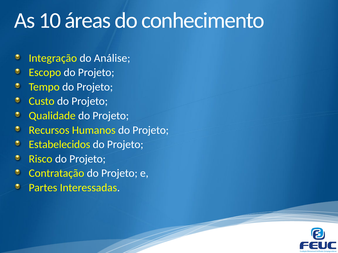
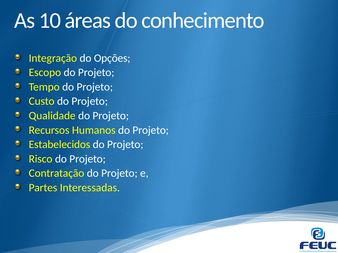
Análise: Análise -> Opções
